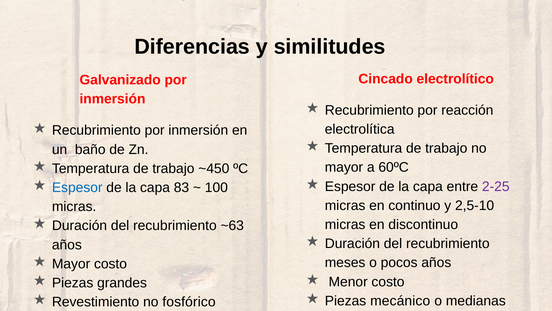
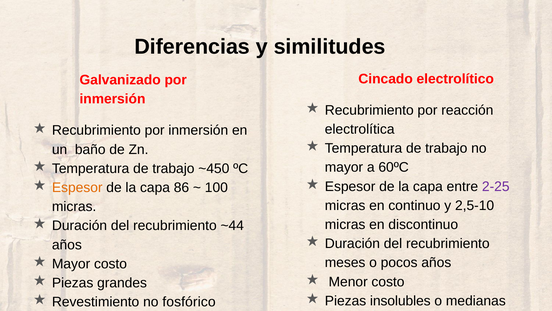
Espesor at (77, 187) colour: blue -> orange
83: 83 -> 86
~63: ~63 -> ~44
mecánico: mecánico -> insolubles
